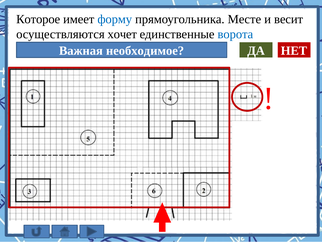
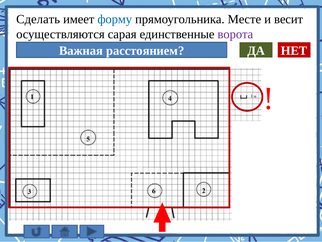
Которое: Которое -> Сделать
хочет: хочет -> сарая
ворота colour: blue -> purple
необходимое: необходимое -> расстоянием
